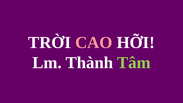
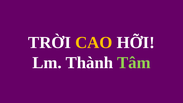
CAO colour: pink -> yellow
